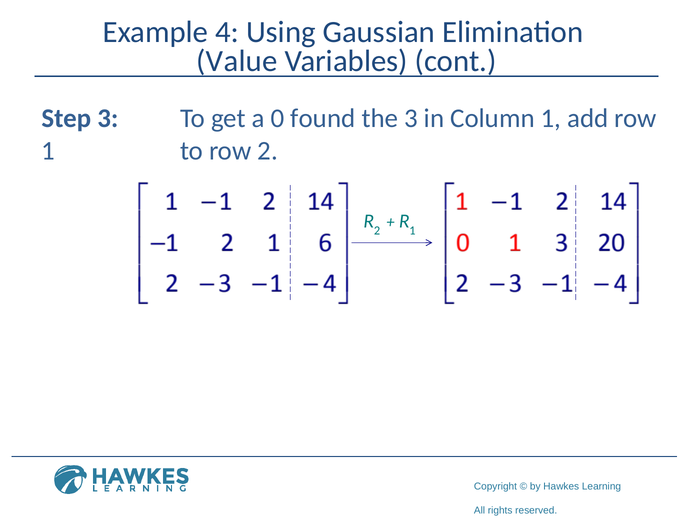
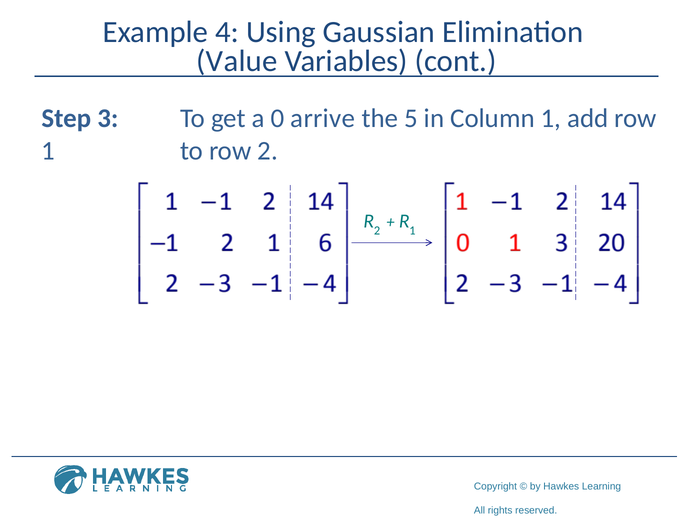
found: found -> arrive
the 3: 3 -> 5
